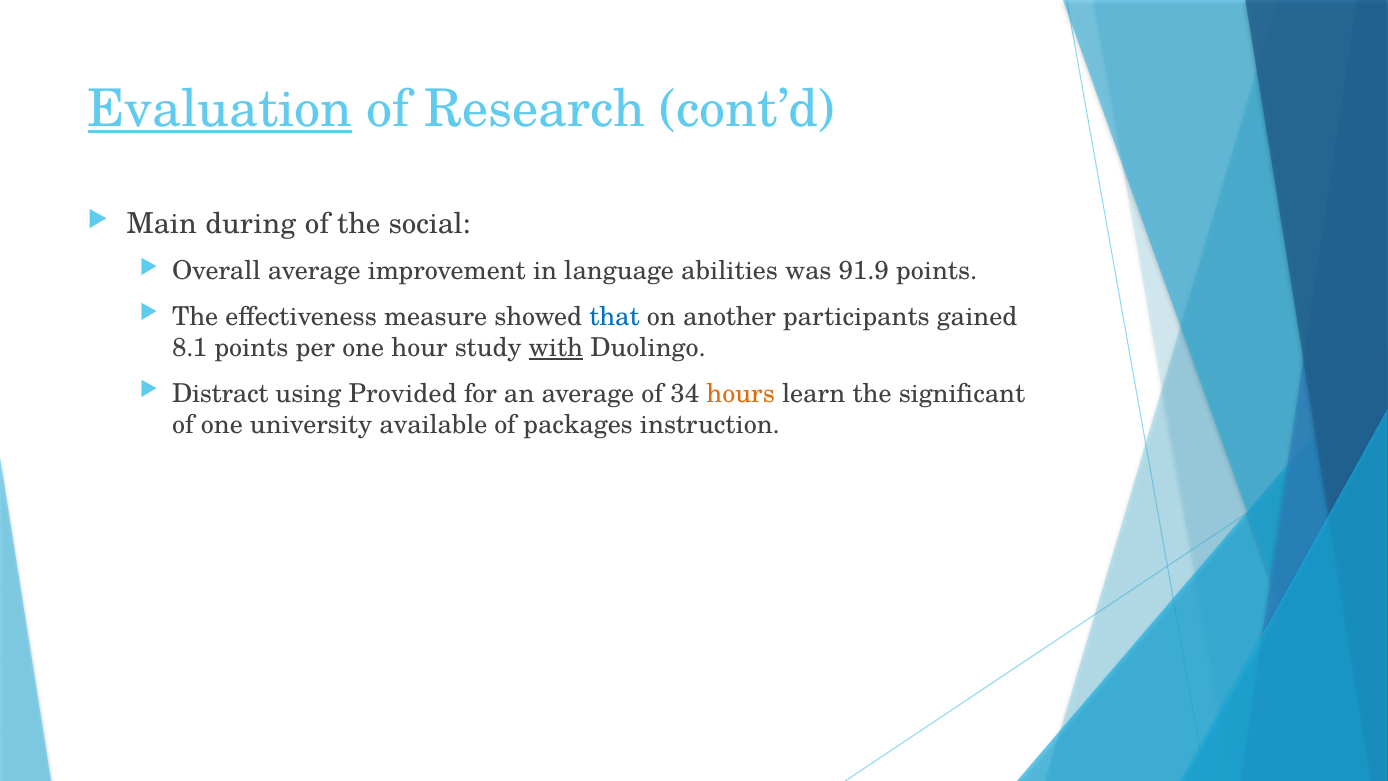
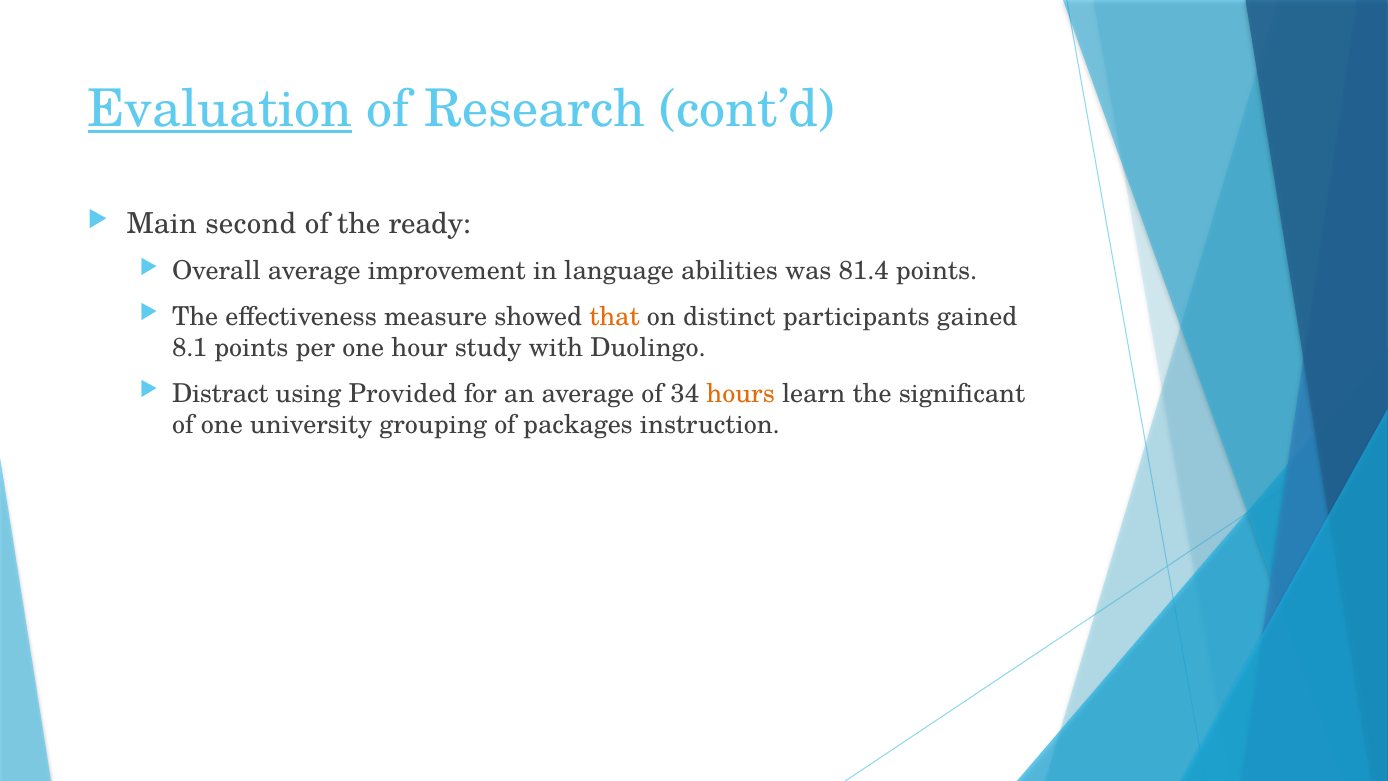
during: during -> second
social: social -> ready
91.9: 91.9 -> 81.4
that colour: blue -> orange
another: another -> distinct
with underline: present -> none
available: available -> grouping
